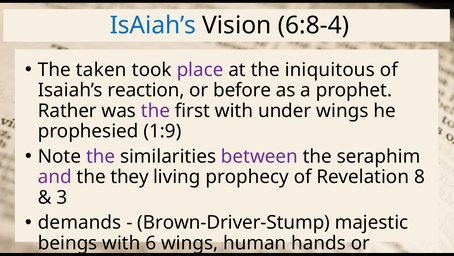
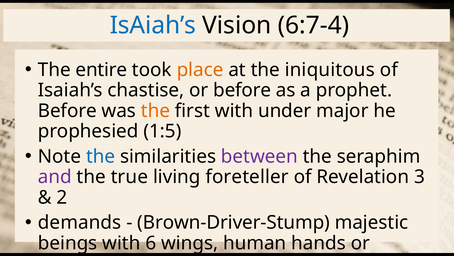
6:8-4: 6:8-4 -> 6:7-4
taken: taken -> entire
place colour: purple -> orange
reaction: reaction -> chastise
Rather at (67, 110): Rather -> Before
the at (155, 110) colour: purple -> orange
under wings: wings -> major
1:9: 1:9 -> 1:5
the at (101, 156) colour: purple -> blue
they: they -> true
prophecy: prophecy -> foreteller
8: 8 -> 3
3: 3 -> 2
